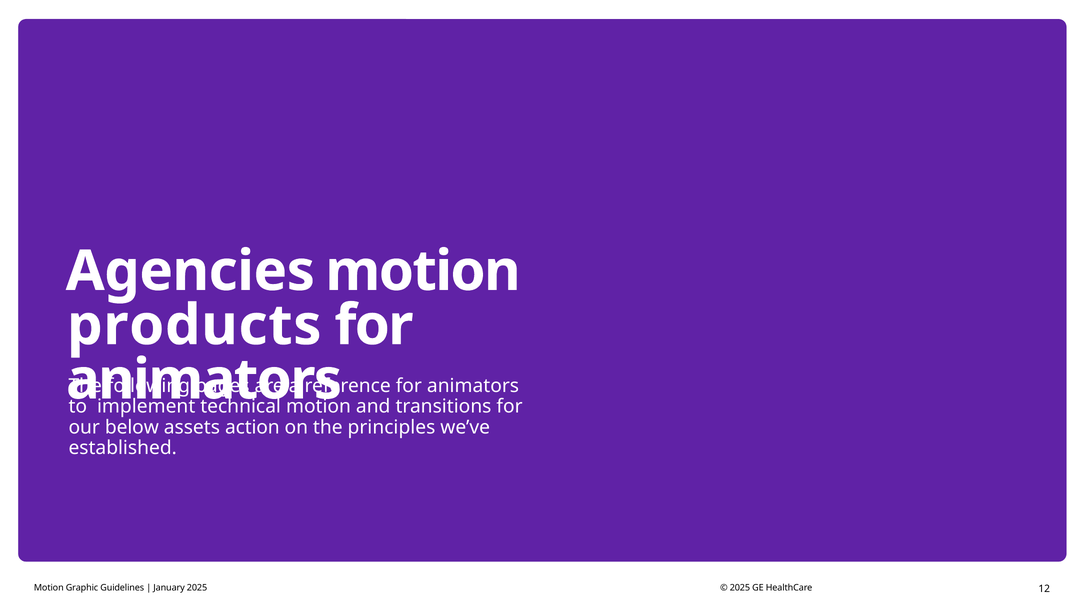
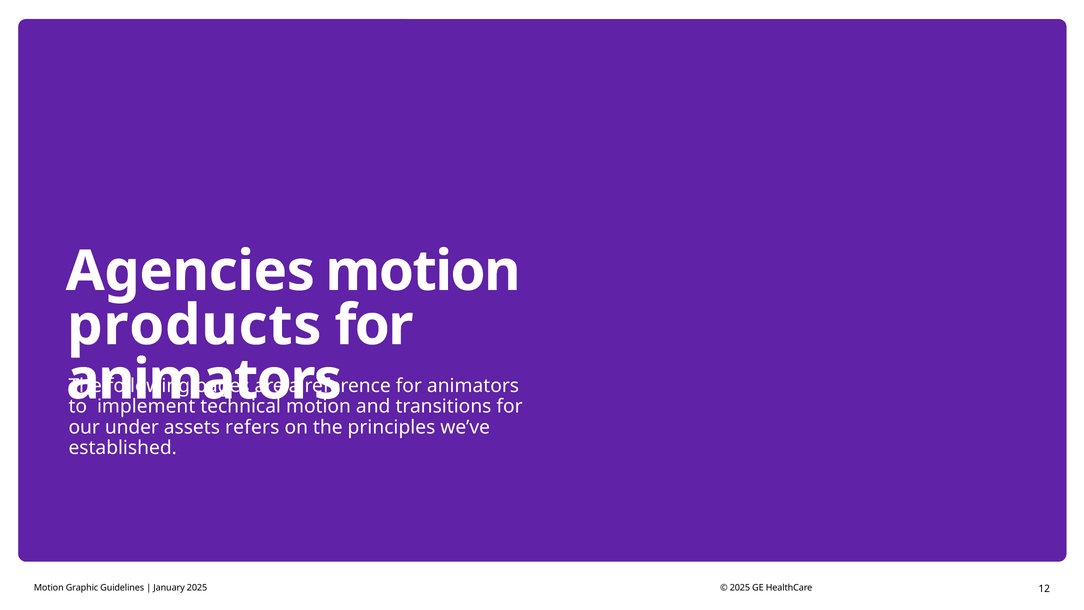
below: below -> under
action: action -> refers
